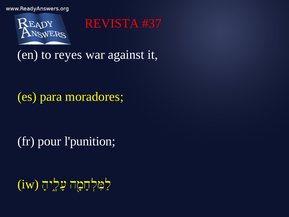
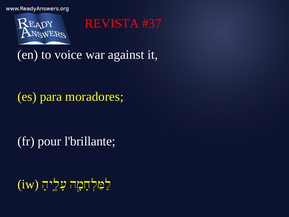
reyes: reyes -> voice
l'punition: l'punition -> l'brillante
